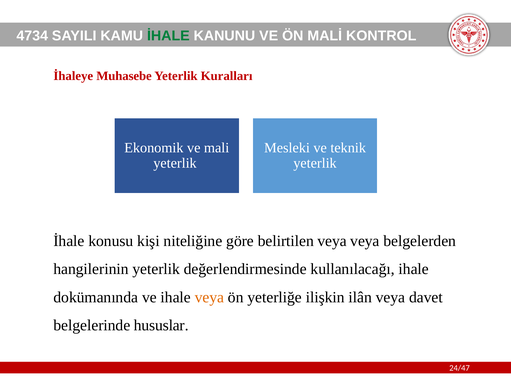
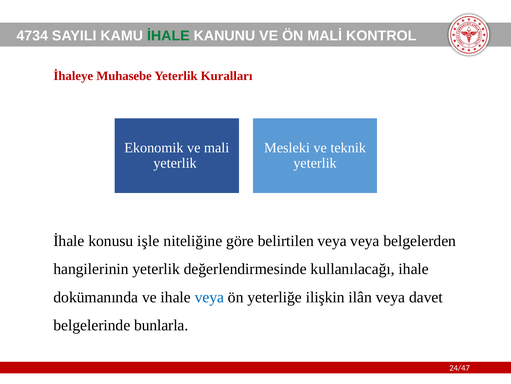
kişi: kişi -> işle
veya at (209, 297) colour: orange -> blue
hususlar: hususlar -> bunlarla
